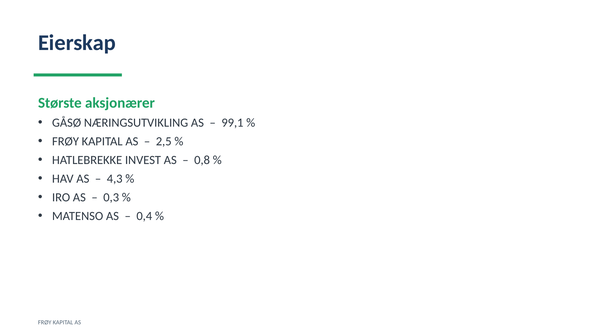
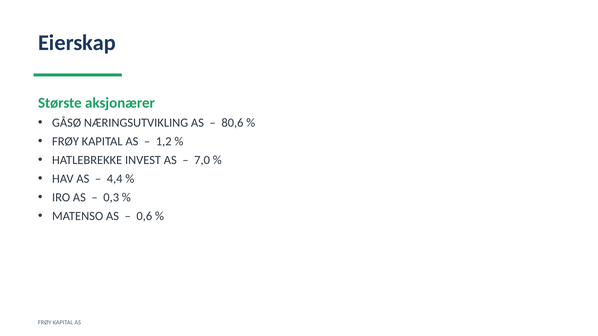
99,1: 99,1 -> 80,6
2,5: 2,5 -> 1,2
0,8: 0,8 -> 7,0
4,3: 4,3 -> 4,4
0,4: 0,4 -> 0,6
